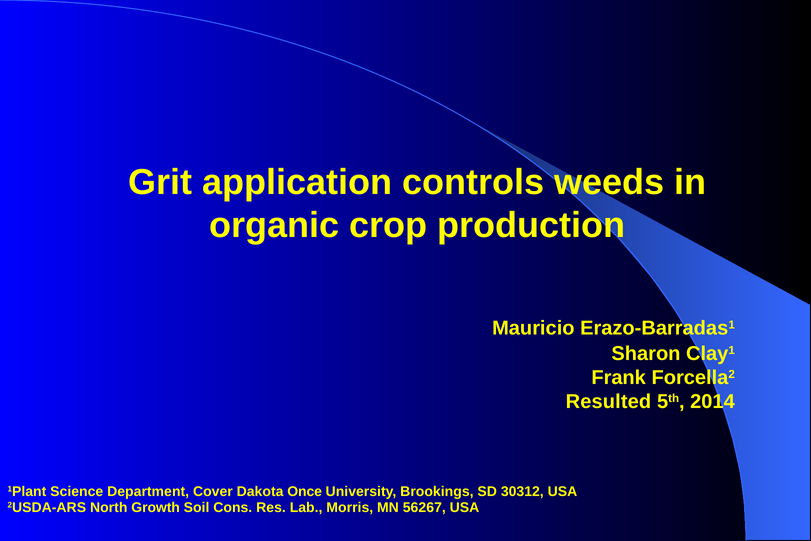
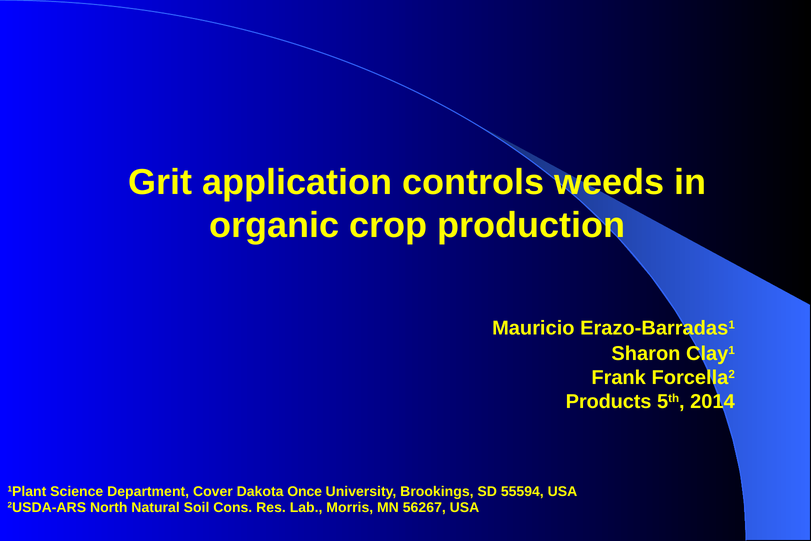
Resulted: Resulted -> Products
30312: 30312 -> 55594
Growth: Growth -> Natural
